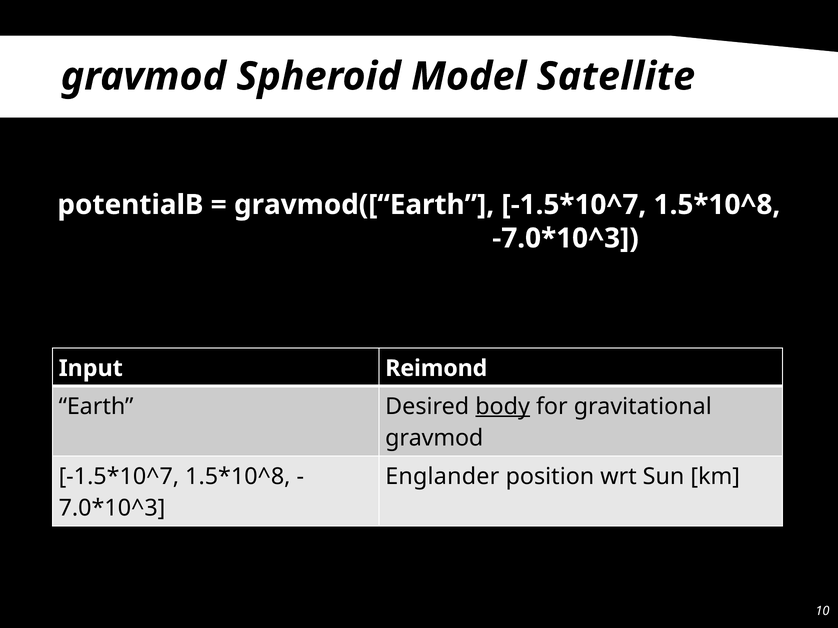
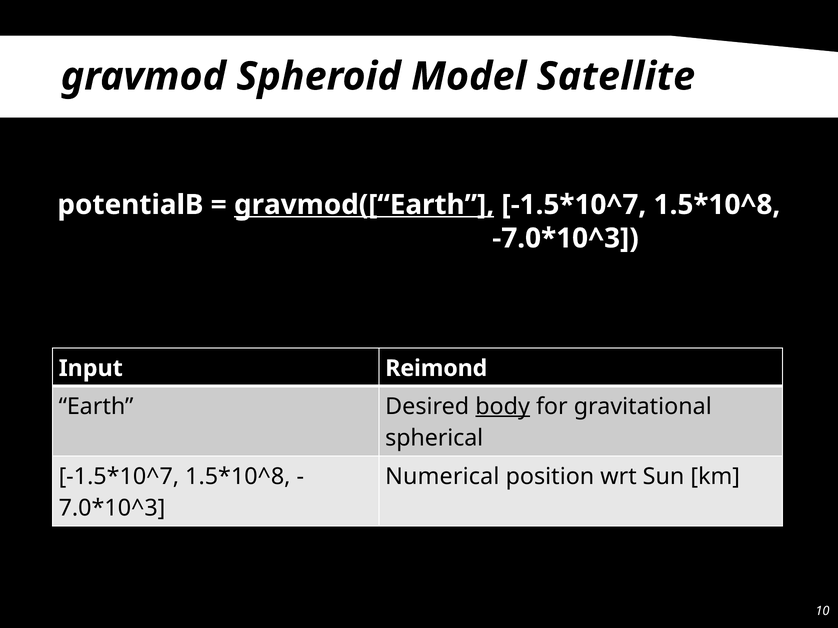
gravmod([“Earth underline: none -> present
gravmod at (434, 439): gravmod -> spherical
Englander: Englander -> Numerical
